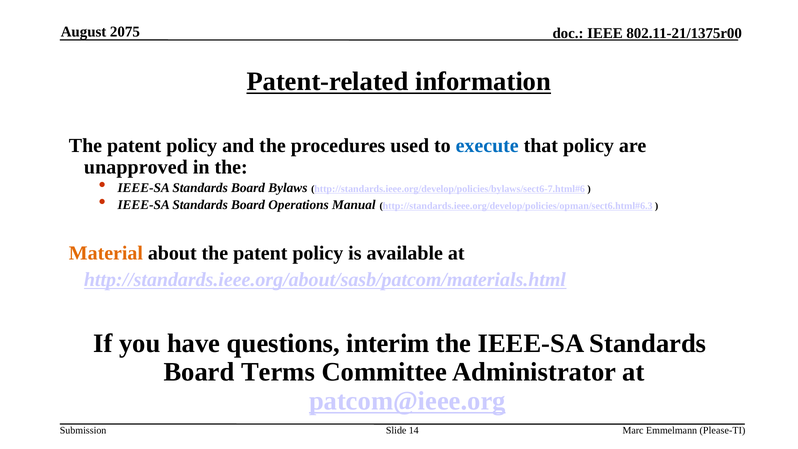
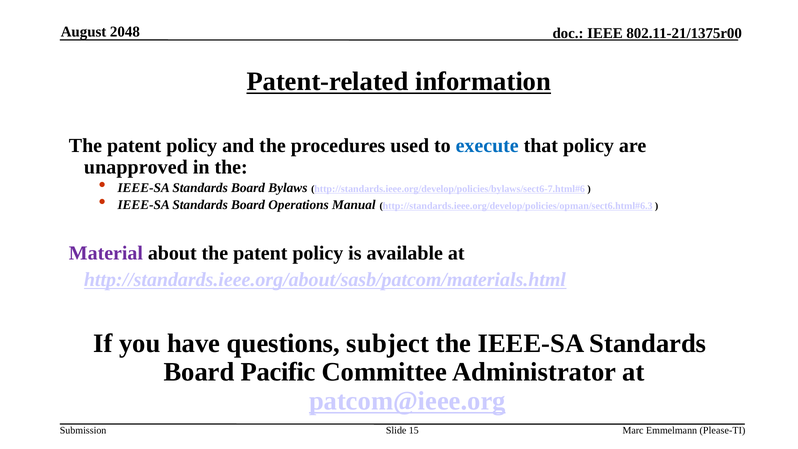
2075: 2075 -> 2048
Material colour: orange -> purple
interim: interim -> subject
Terms: Terms -> Pacific
14: 14 -> 15
